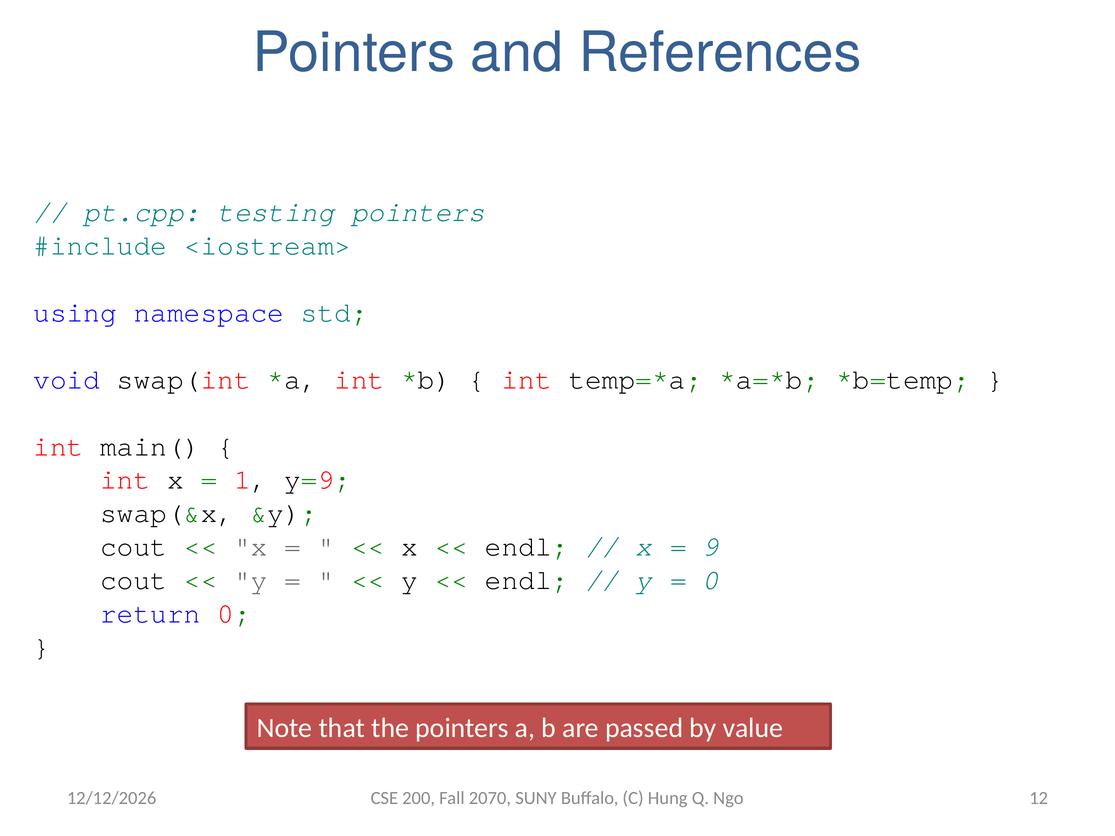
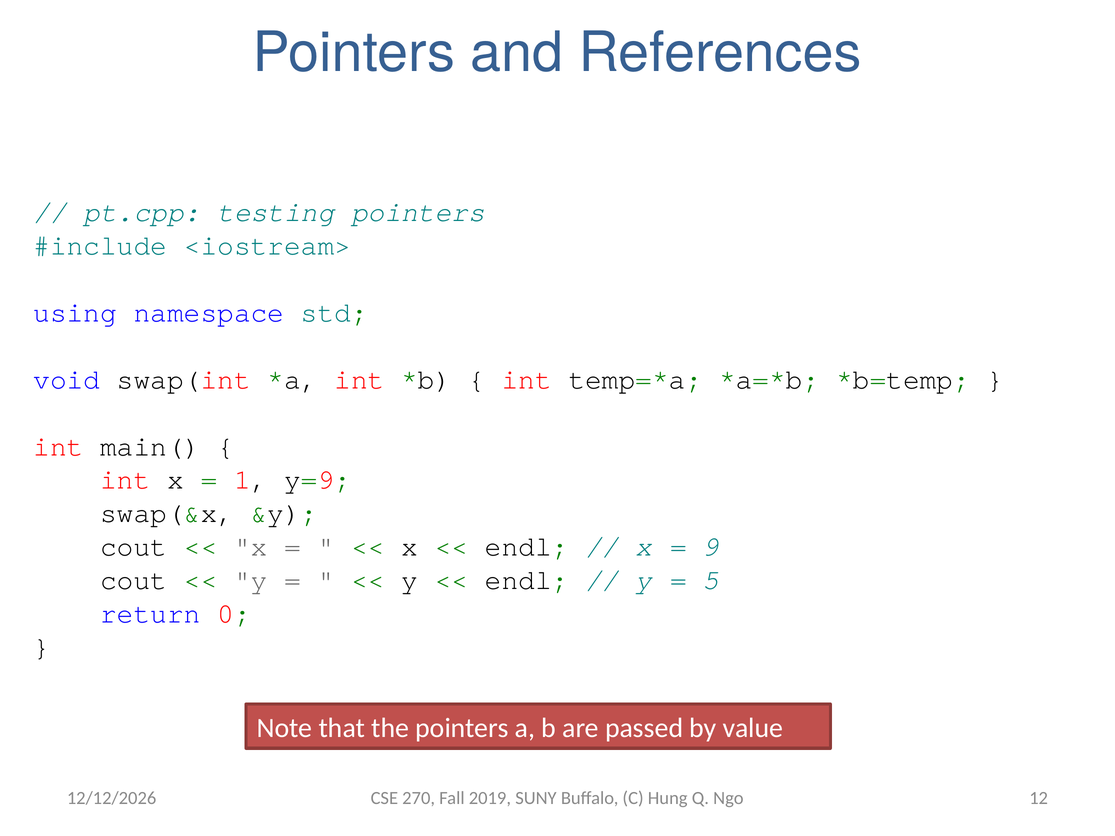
0 at (711, 580): 0 -> 5
200: 200 -> 270
2070: 2070 -> 2019
